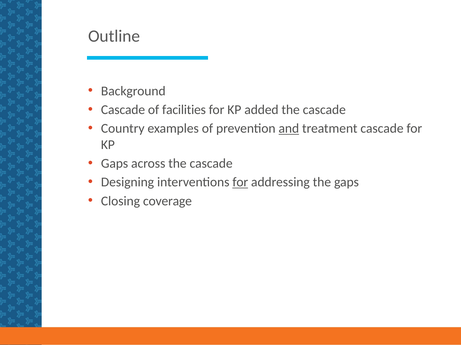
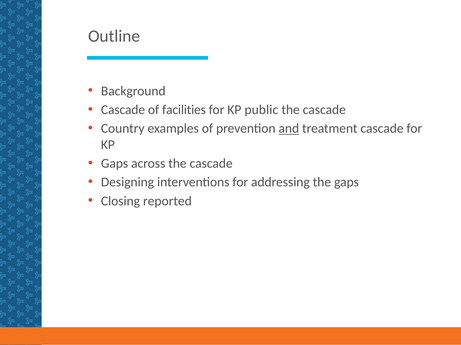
added: added -> public
for at (240, 183) underline: present -> none
coverage: coverage -> reported
